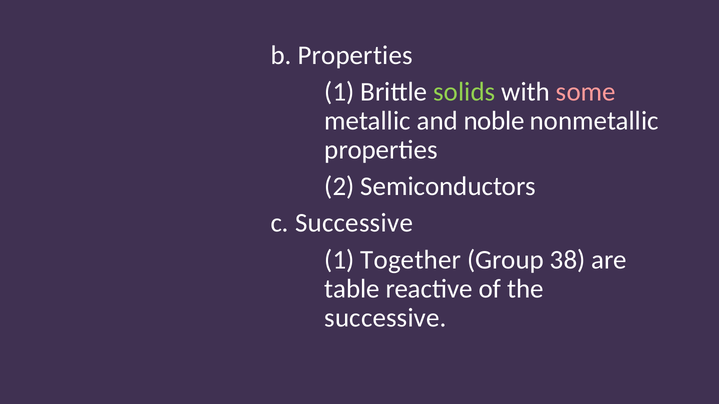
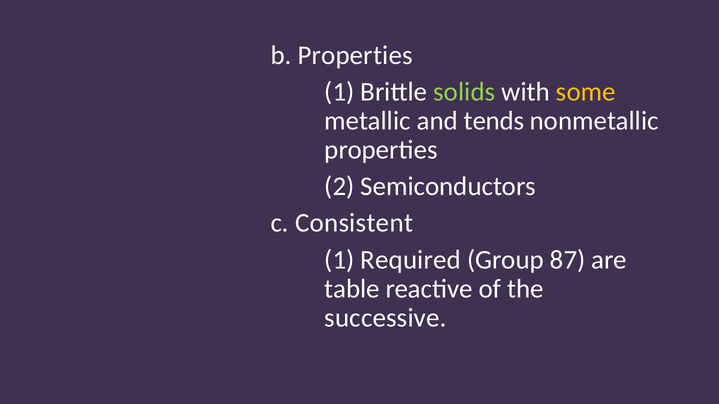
some colour: pink -> yellow
noble: noble -> tends
c Successive: Successive -> Consistent
Together: Together -> Required
38: 38 -> 87
